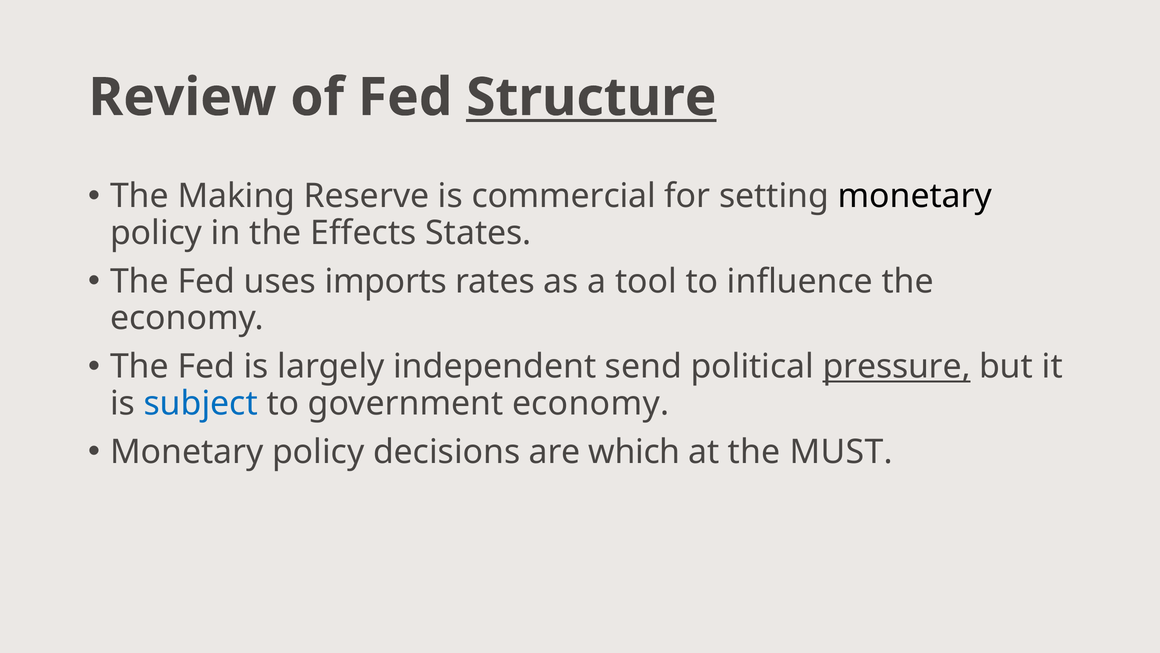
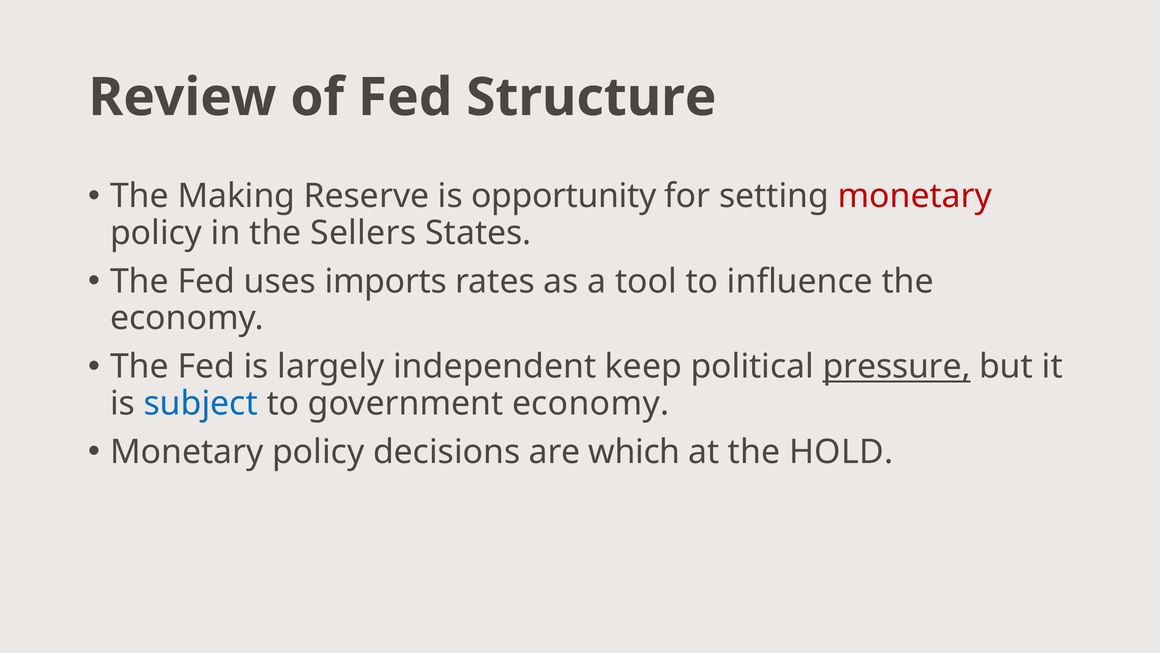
Structure underline: present -> none
commercial: commercial -> opportunity
monetary at (915, 196) colour: black -> red
Effects: Effects -> Sellers
send: send -> keep
MUST: MUST -> HOLD
